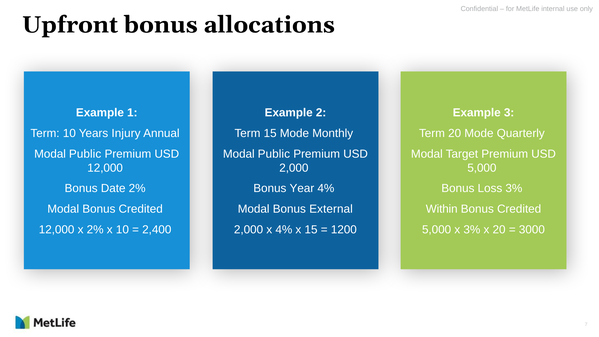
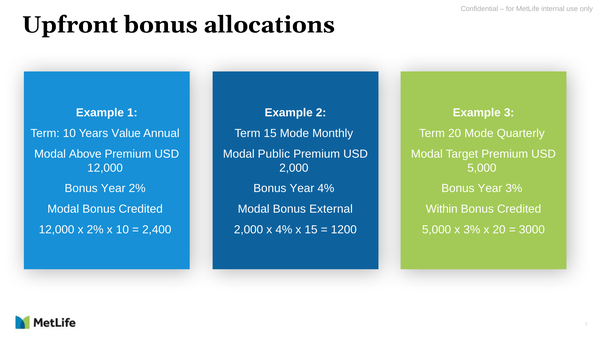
Injury: Injury -> Value
Public at (85, 154): Public -> Above
Date at (113, 188): Date -> Year
Loss at (490, 188): Loss -> Year
